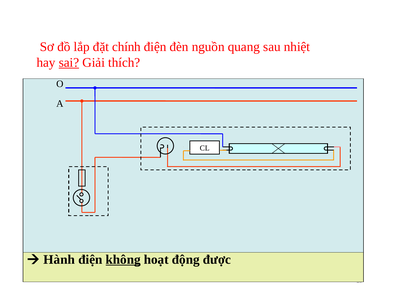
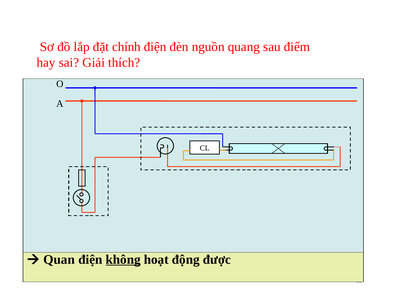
nhiệt: nhiệt -> điểm
sai at (69, 62) underline: present -> none
Hành: Hành -> Quan
